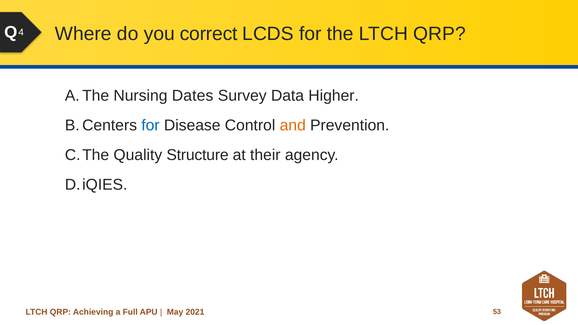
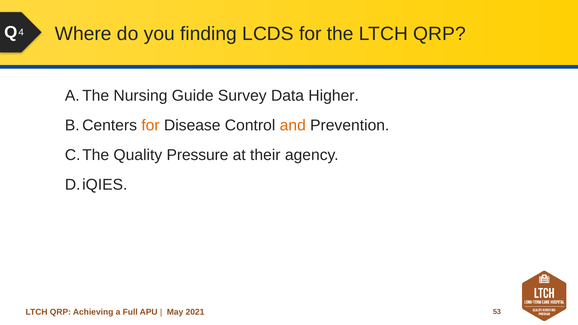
correct: correct -> finding
Dates: Dates -> Guide
for at (150, 125) colour: blue -> orange
Structure: Structure -> Pressure
